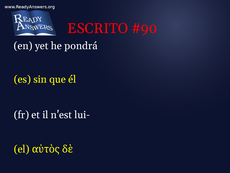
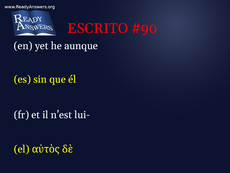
pondrá: pondrá -> aunque
